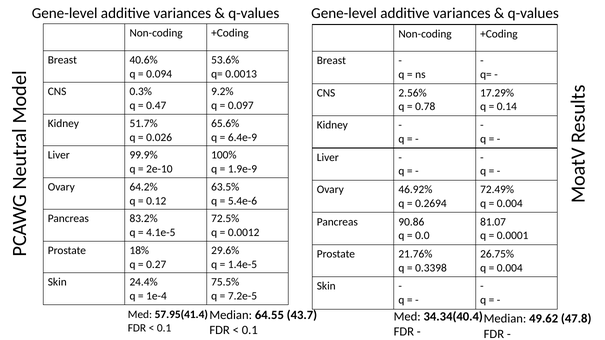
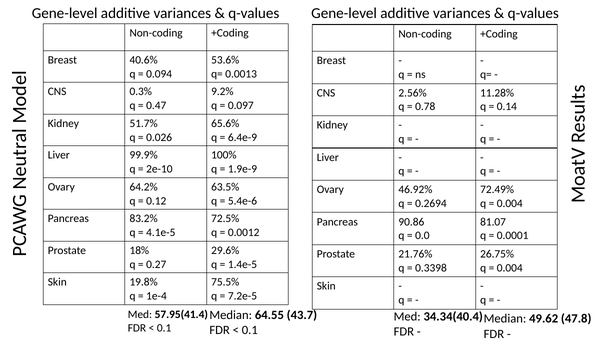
17.29%: 17.29% -> 11.28%
24.4%: 24.4% -> 19.8%
